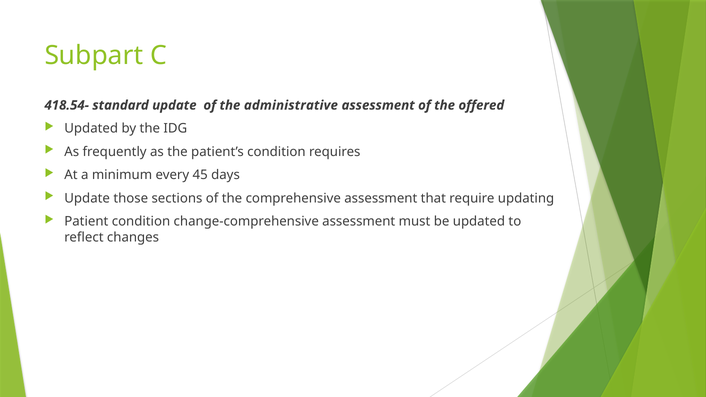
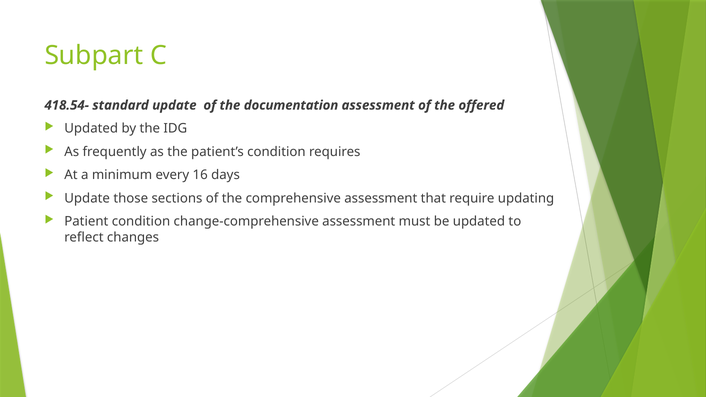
administrative: administrative -> documentation
45: 45 -> 16
